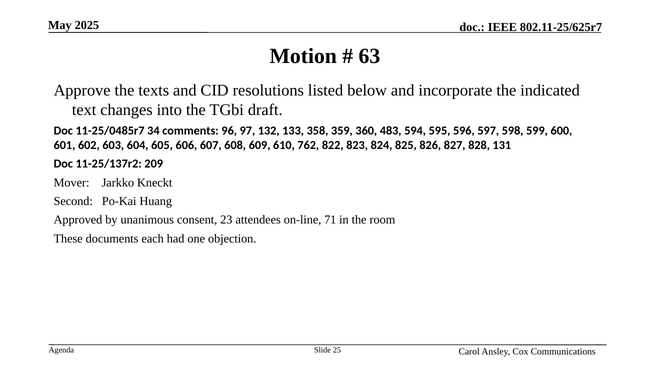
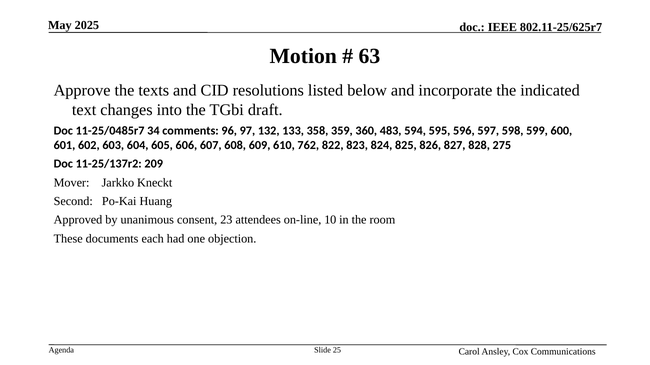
131: 131 -> 275
71: 71 -> 10
